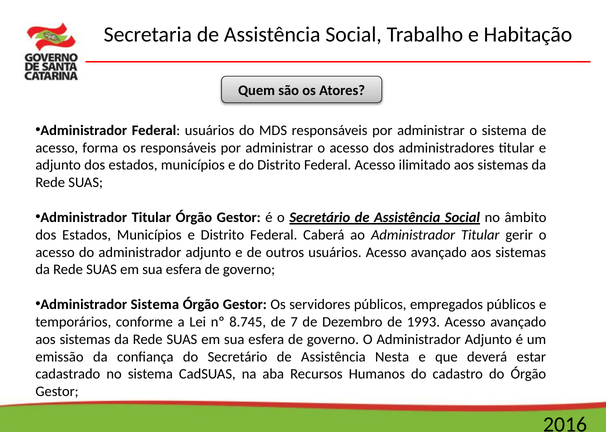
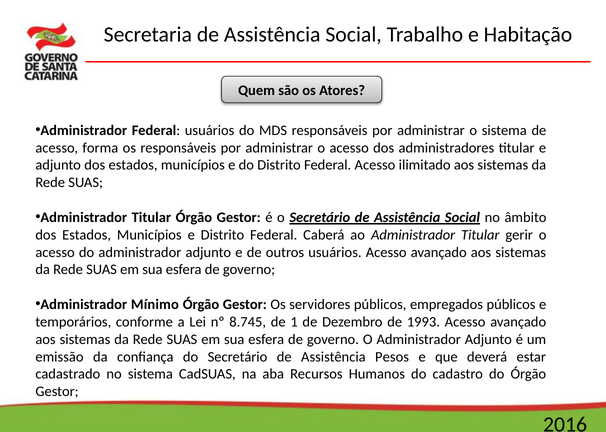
Administrador Sistema: Sistema -> Mínimo
7: 7 -> 1
Nesta: Nesta -> Pesos
